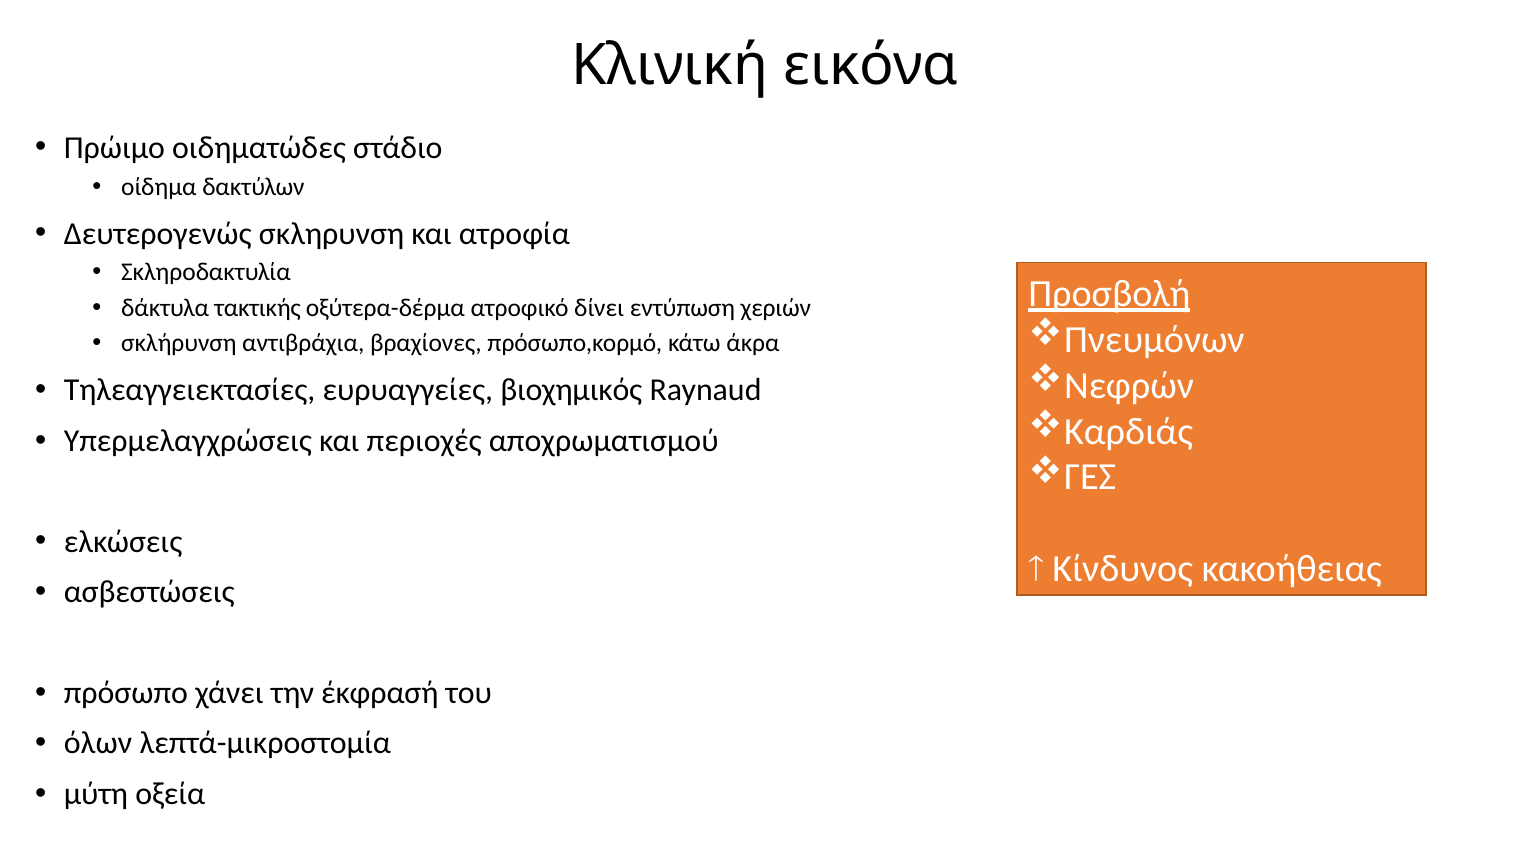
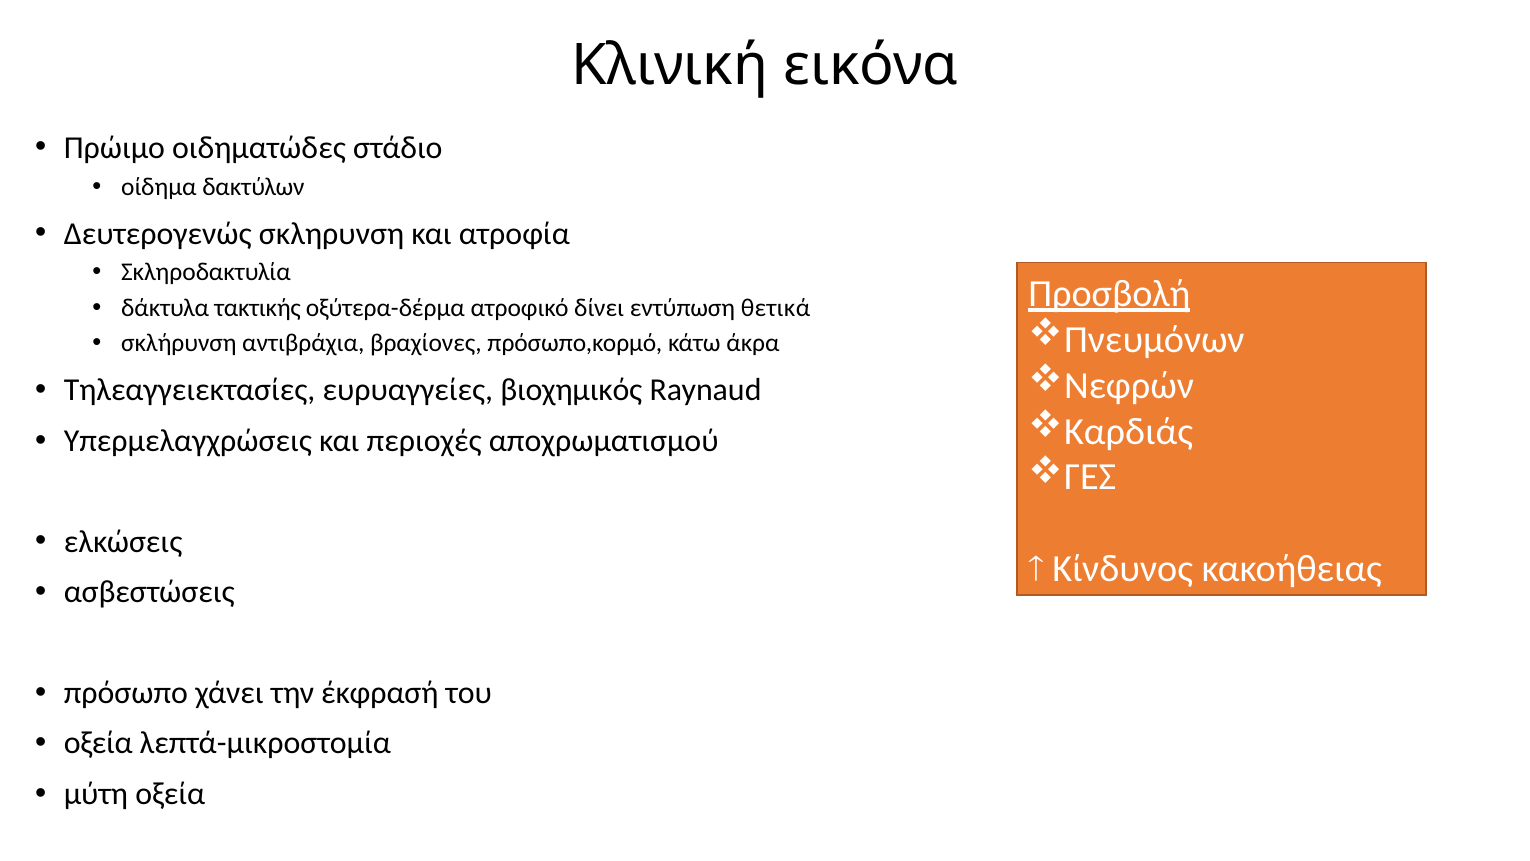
χεριών: χεριών -> θετικά
όλων at (98, 743): όλων -> οξεία
